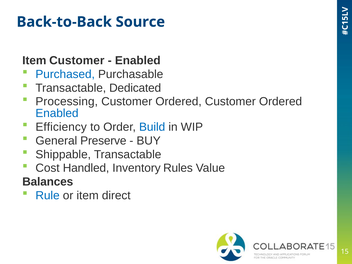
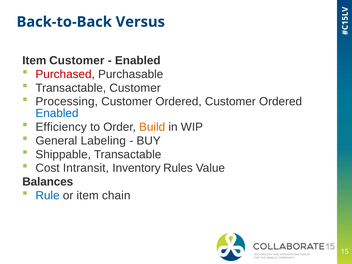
Source: Source -> Versus
Purchased colour: blue -> red
Transactable Dedicated: Dedicated -> Customer
Build colour: blue -> orange
Preserve: Preserve -> Labeling
Handled: Handled -> Intransit
direct: direct -> chain
